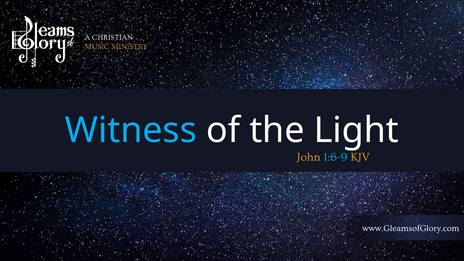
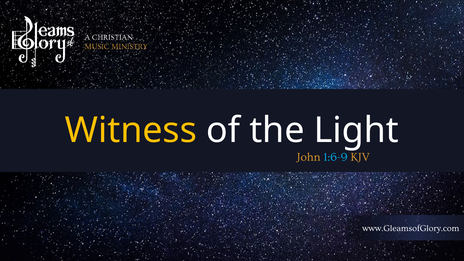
Witness colour: light blue -> yellow
